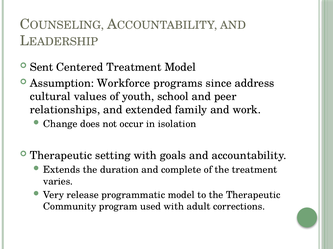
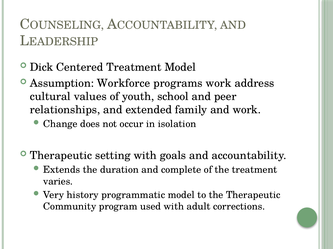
Sent: Sent -> Dick
programs since: since -> work
release: release -> history
